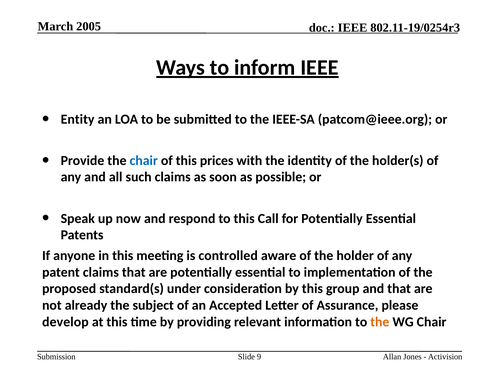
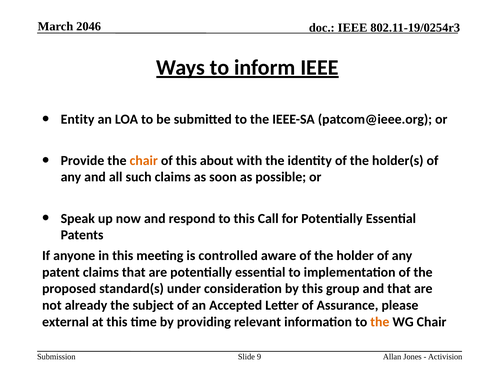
2005: 2005 -> 2046
chair at (144, 160) colour: blue -> orange
prices: prices -> about
develop: develop -> external
